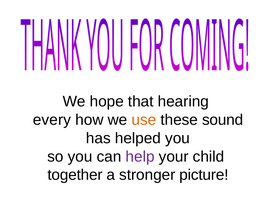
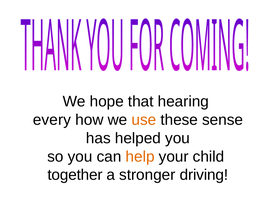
sound: sound -> sense
help colour: purple -> orange
picture: picture -> driving
